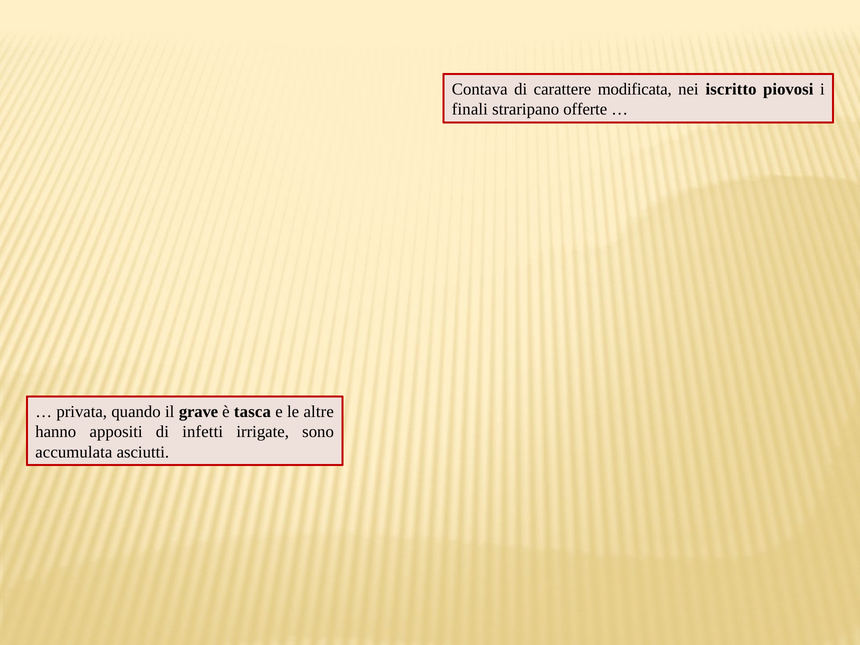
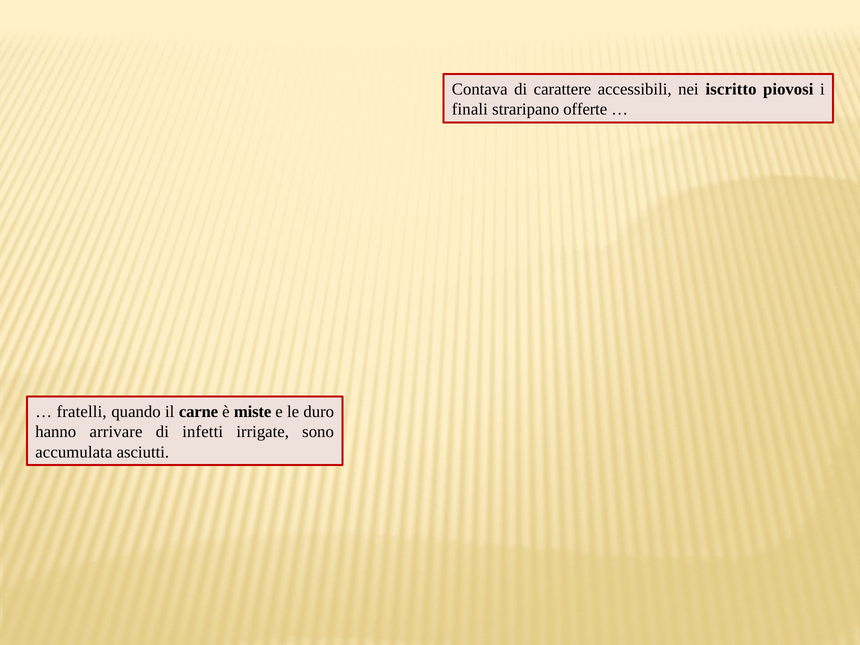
modificata: modificata -> accessibili
privata: privata -> fratelli
grave: grave -> carne
tasca: tasca -> miste
altre: altre -> duro
appositi: appositi -> arrivare
